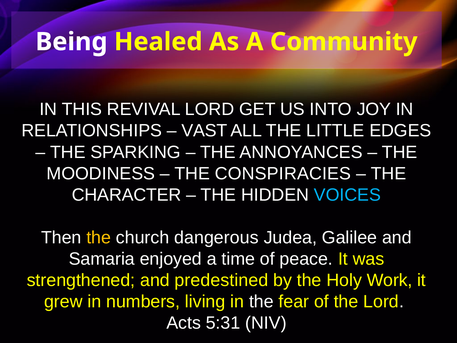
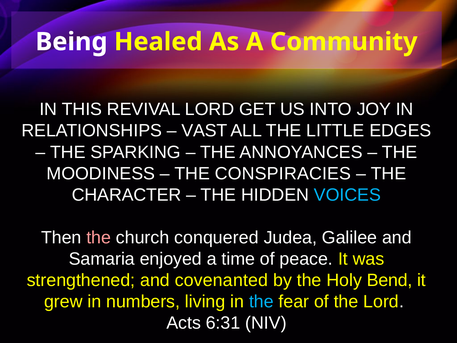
the at (99, 237) colour: yellow -> pink
dangerous: dangerous -> conquered
predestined: predestined -> covenanted
Work: Work -> Bend
the at (261, 301) colour: white -> light blue
5:31: 5:31 -> 6:31
